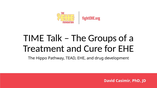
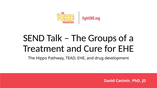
TIME: TIME -> SEND
